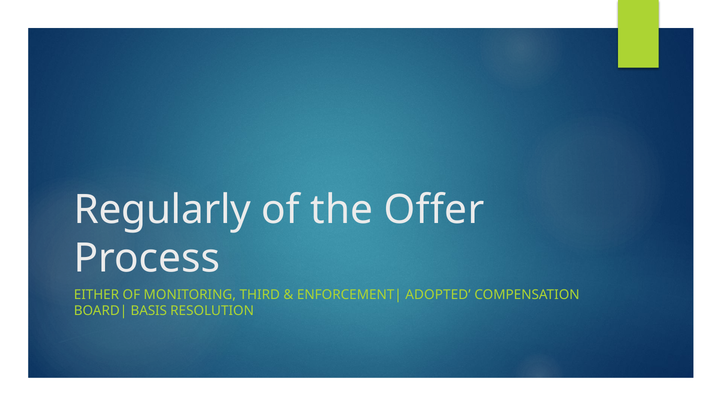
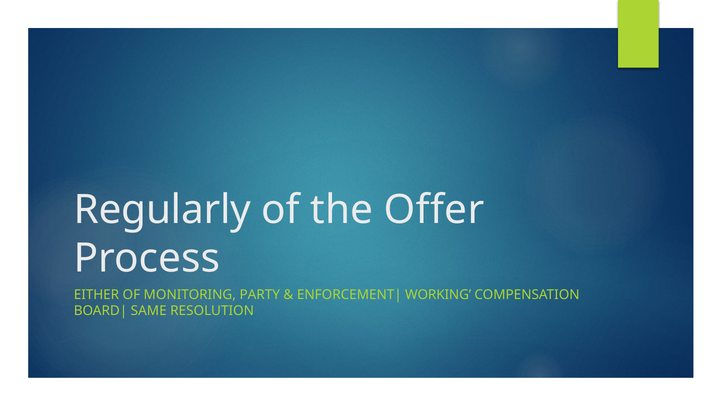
THIRD: THIRD -> PARTY
ADOPTED: ADOPTED -> WORKING
BASIS: BASIS -> SAME
